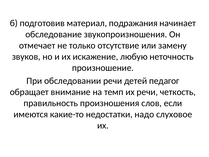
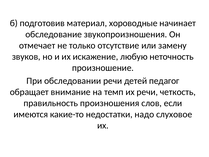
подражания: подражания -> хороводные
